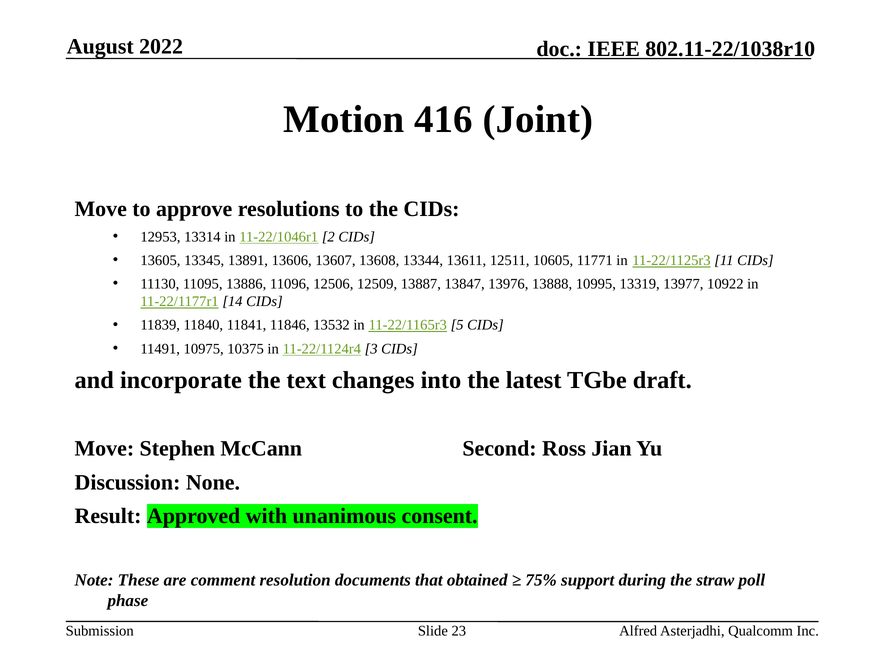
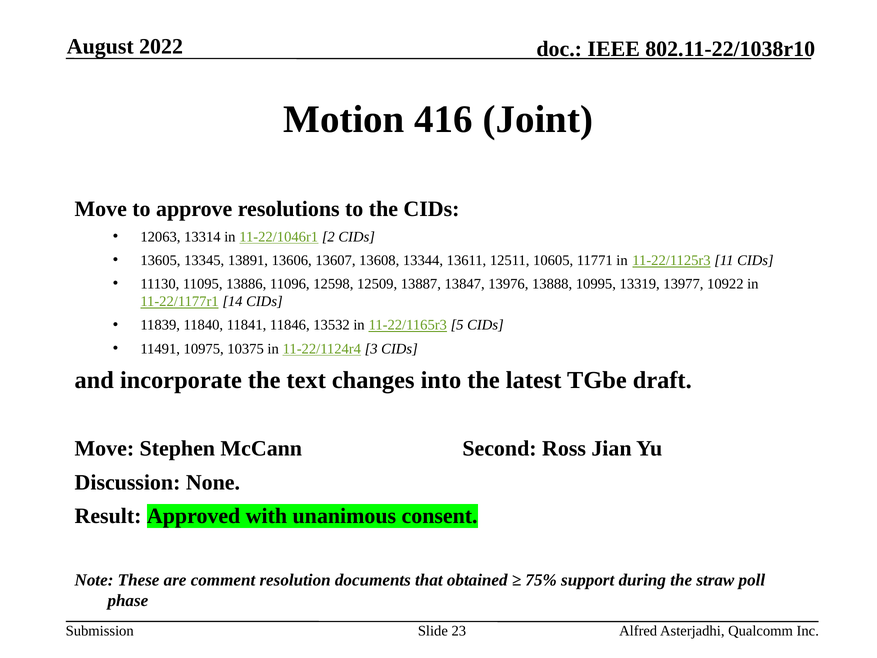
12953: 12953 -> 12063
12506: 12506 -> 12598
